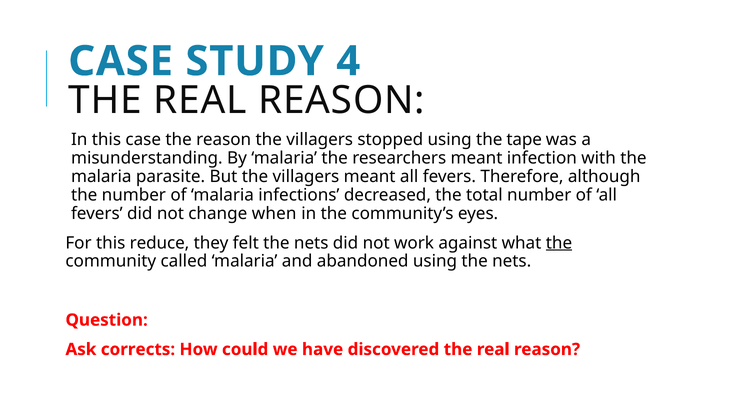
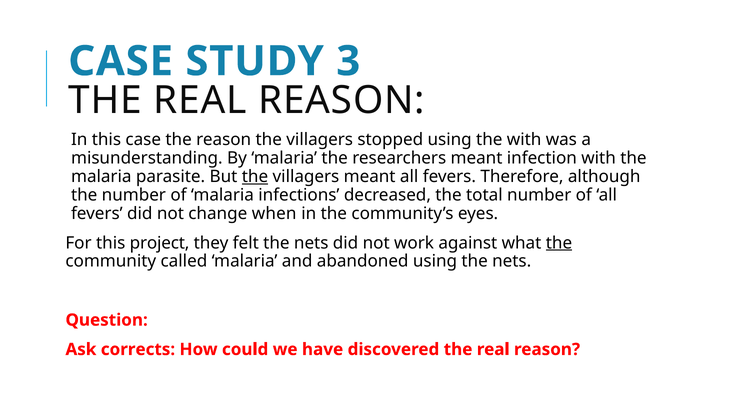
4: 4 -> 3
the tape: tape -> with
the at (255, 176) underline: none -> present
reduce: reduce -> project
